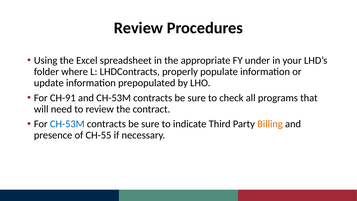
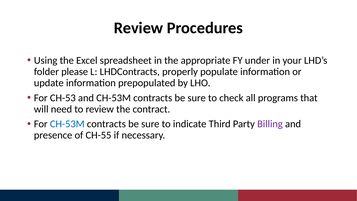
where: where -> please
CH-91: CH-91 -> CH-53
Billing colour: orange -> purple
